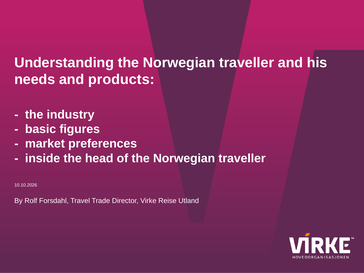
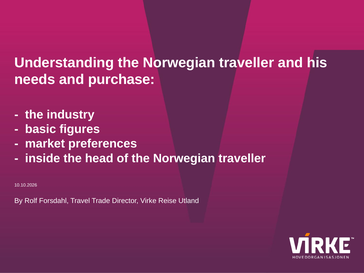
products: products -> purchase
